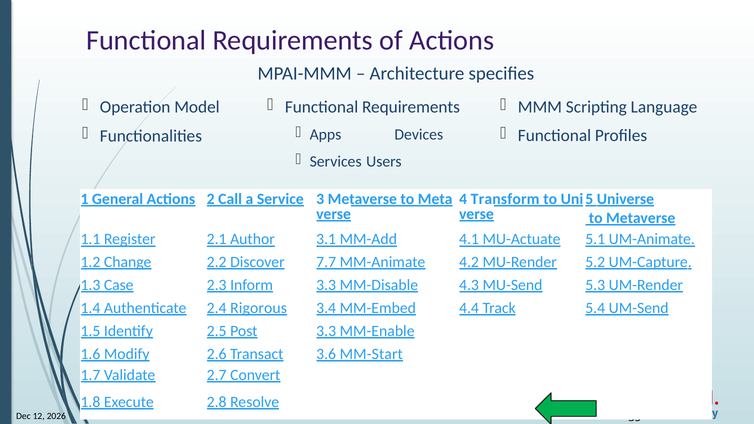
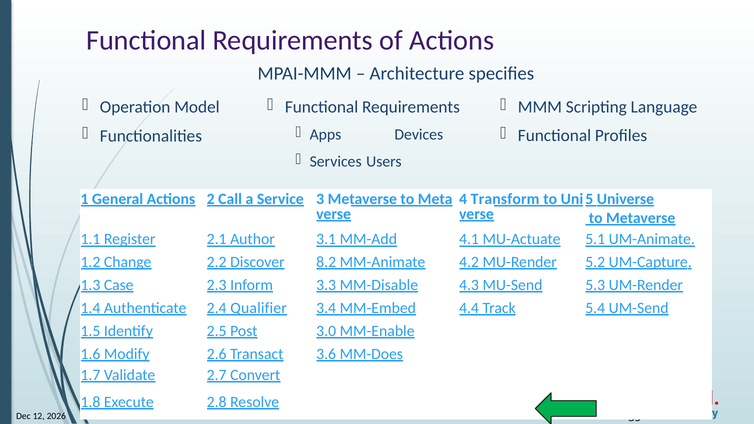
7.7: 7.7 -> 8.2
Rigorous: Rigorous -> Qualifier
Post 3.3: 3.3 -> 3.0
MM-Start: MM-Start -> MM-Does
